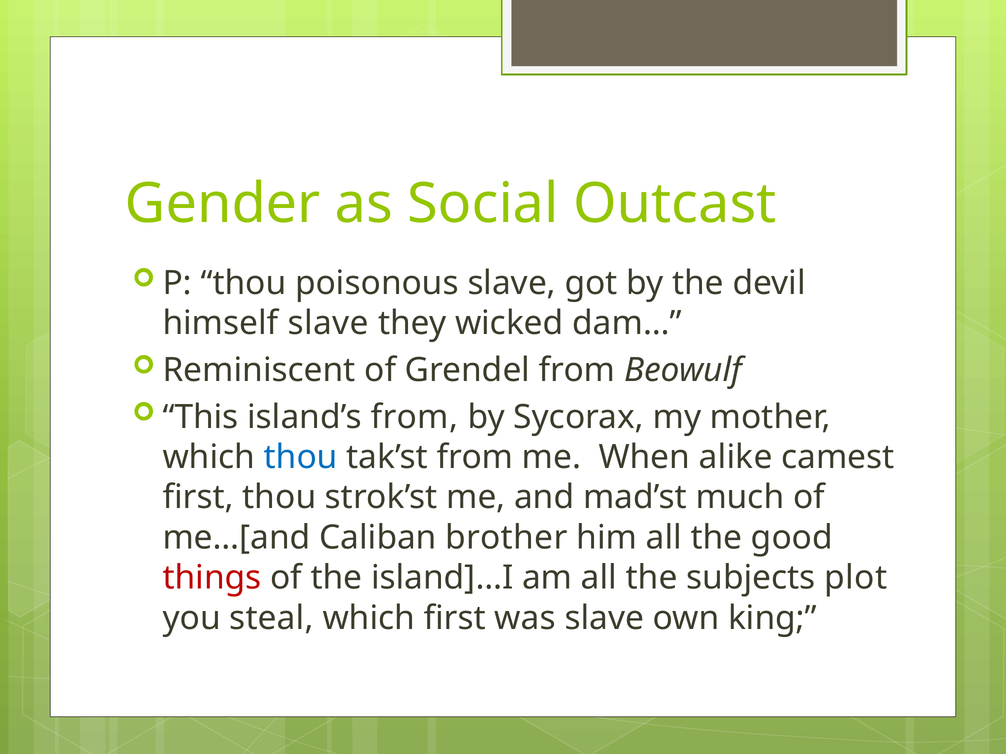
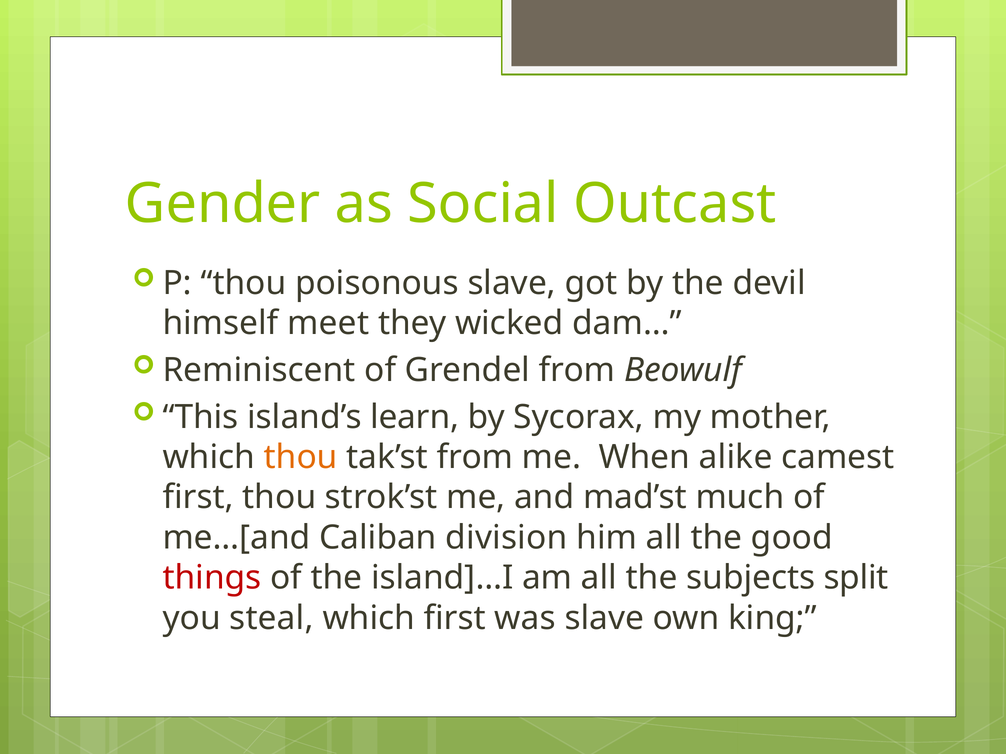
himself slave: slave -> meet
island’s from: from -> learn
thou at (301, 458) colour: blue -> orange
brother: brother -> division
plot: plot -> split
